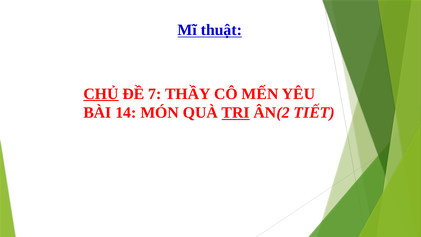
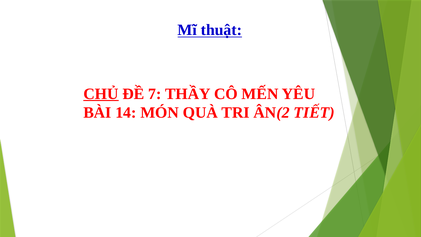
TRI underline: present -> none
